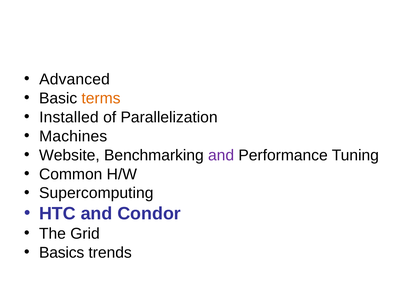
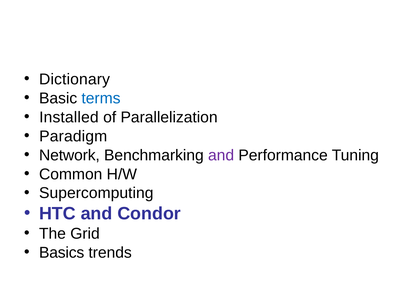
Advanced: Advanced -> Dictionary
terms colour: orange -> blue
Machines: Machines -> Paradigm
Website: Website -> Network
